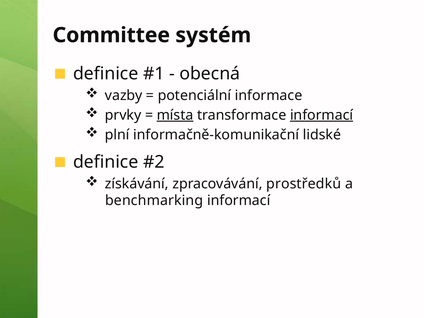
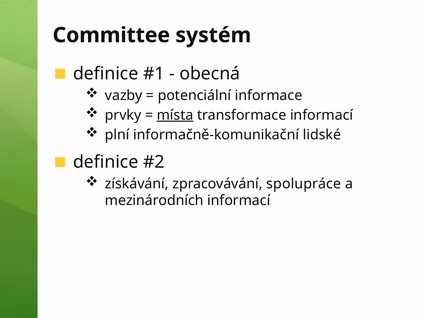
informací at (322, 115) underline: present -> none
prostředků: prostředků -> spolupráce
benchmarking: benchmarking -> mezinárodních
